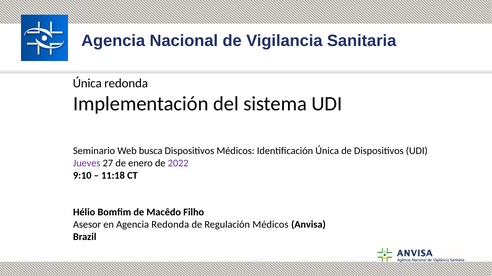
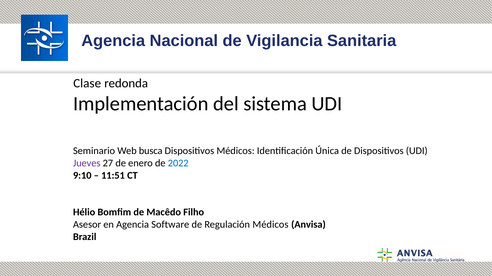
Única at (87, 83): Única -> Clase
2022 colour: purple -> blue
11:18: 11:18 -> 11:51
Agencia Redonda: Redonda -> Software
